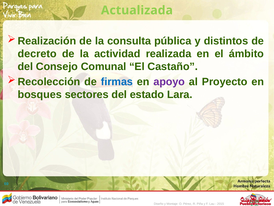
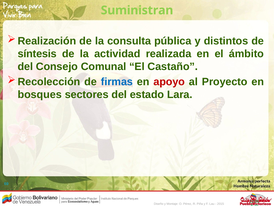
Actualizada: Actualizada -> Suministran
decreto: decreto -> síntesis
apoyo colour: purple -> red
